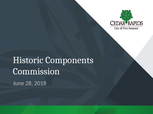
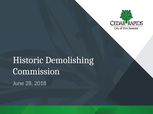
Components: Components -> Demolishing
